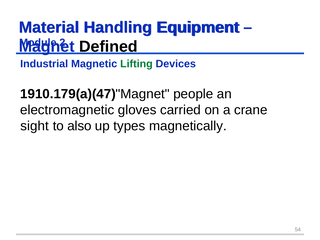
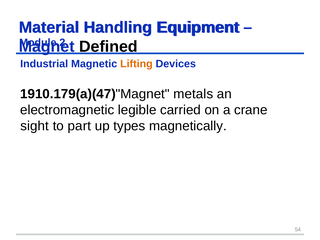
Lifting colour: green -> orange
people: people -> metals
gloves: gloves -> legible
also: also -> part
